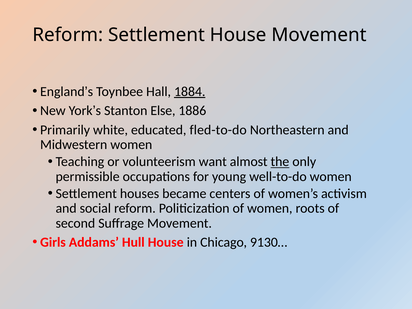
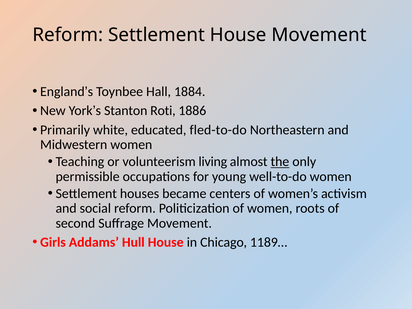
1884 underline: present -> none
Else: Else -> Roti
want: want -> living
9130…: 9130… -> 1189…
